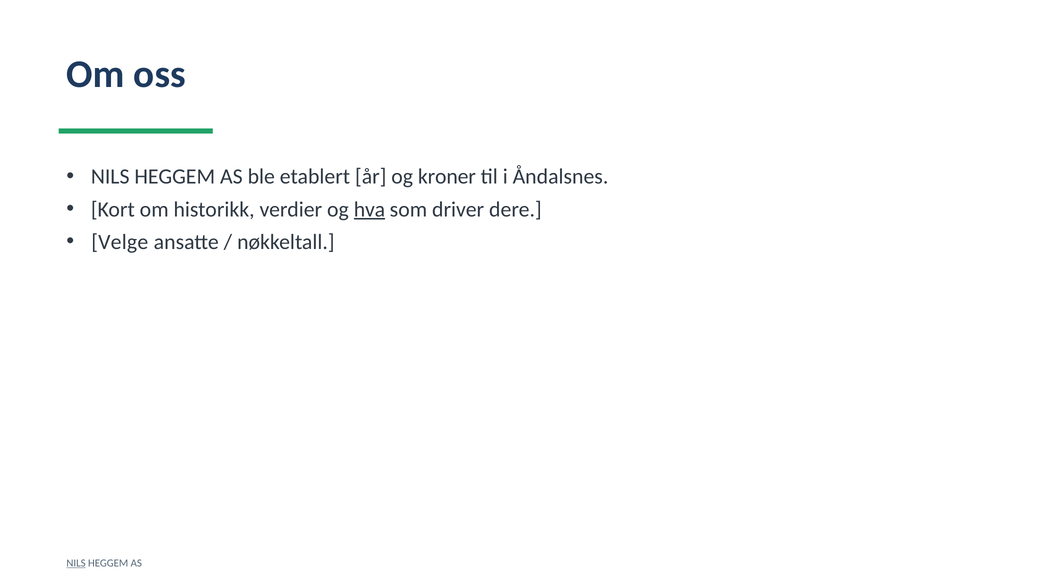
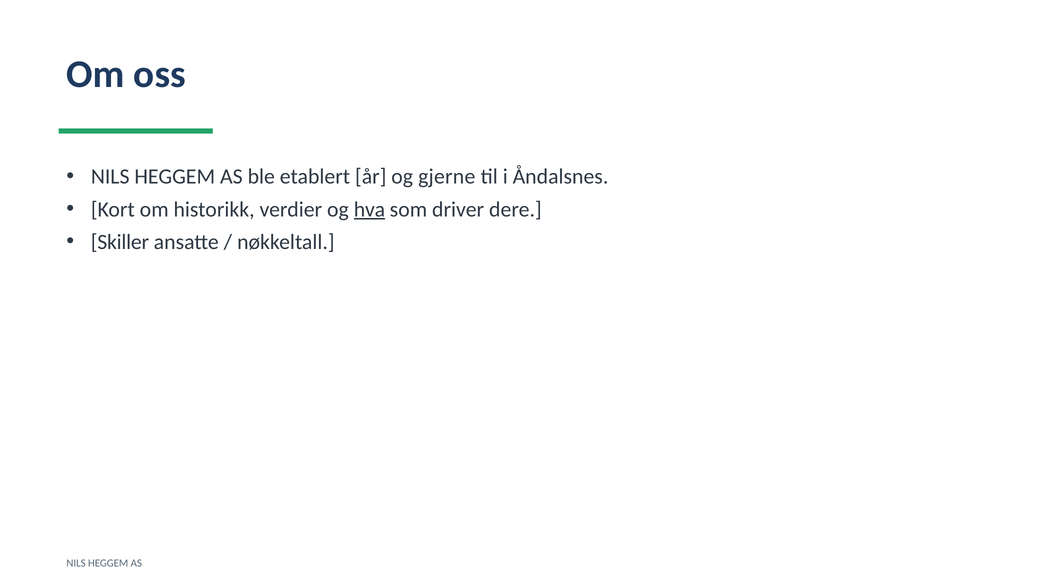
kroner: kroner -> gjerne
Velge: Velge -> Skiller
NILS at (76, 563) underline: present -> none
